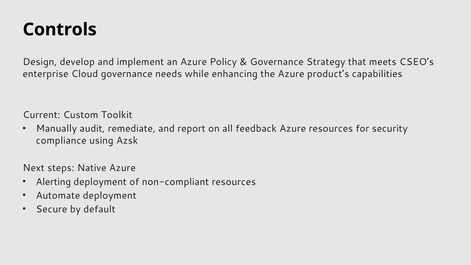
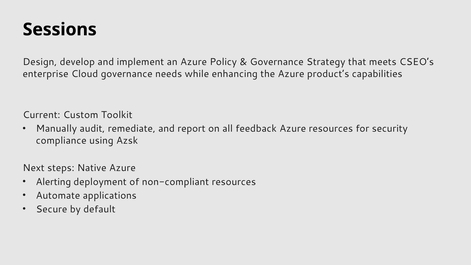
Controls: Controls -> Sessions
Automate deployment: deployment -> applications
